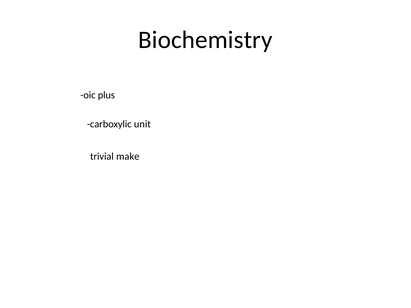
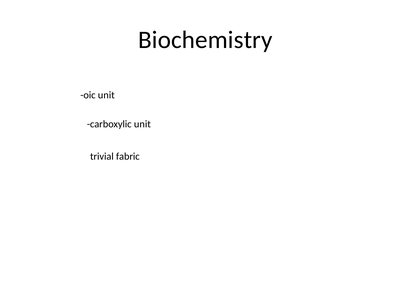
oic plus: plus -> unit
make: make -> fabric
